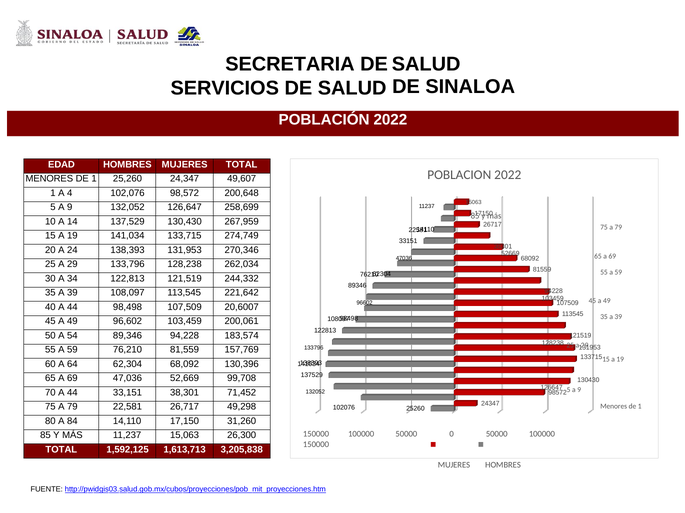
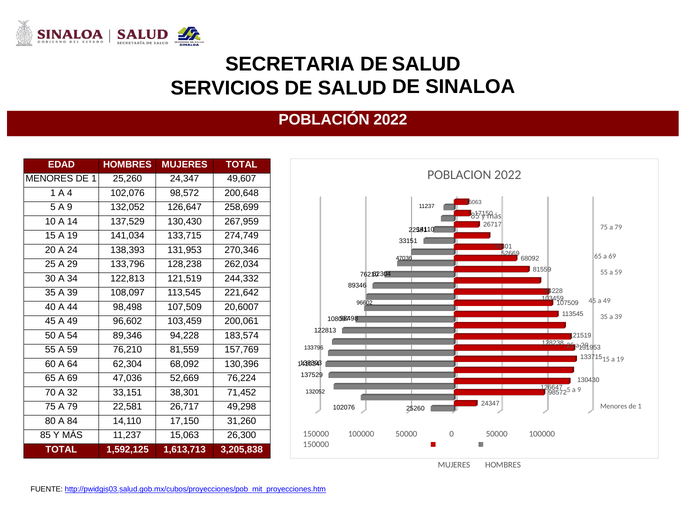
99,708: 99,708 -> 76,224
70 A 44: 44 -> 32
